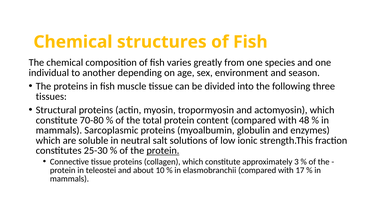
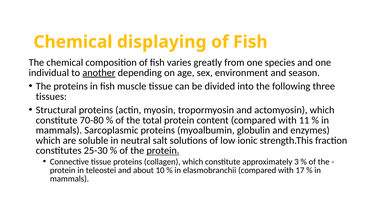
structures: structures -> displaying
another underline: none -> present
48: 48 -> 11
